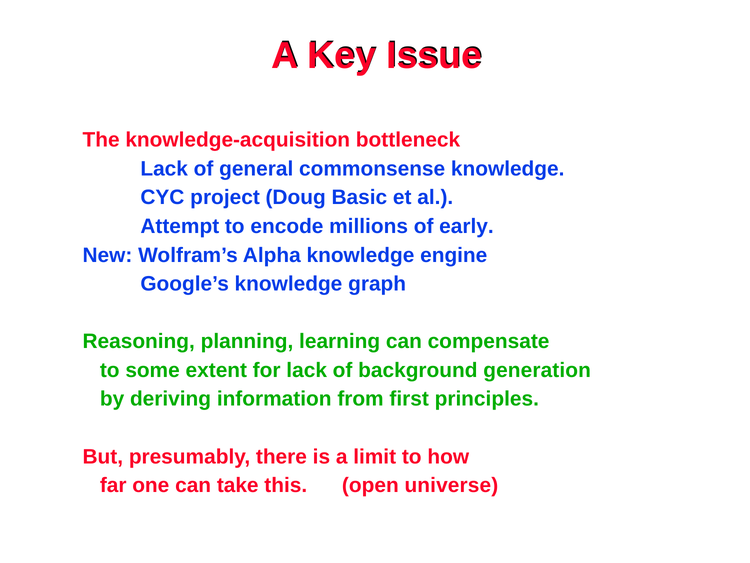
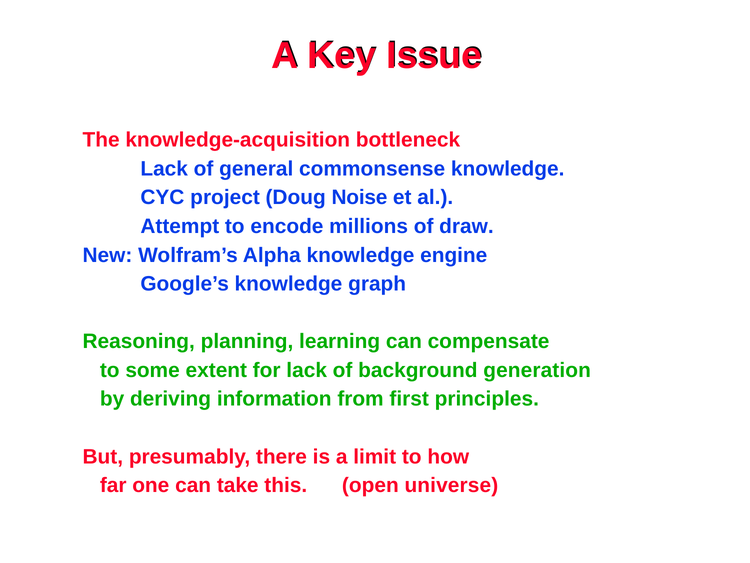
Basic: Basic -> Noise
early: early -> draw
